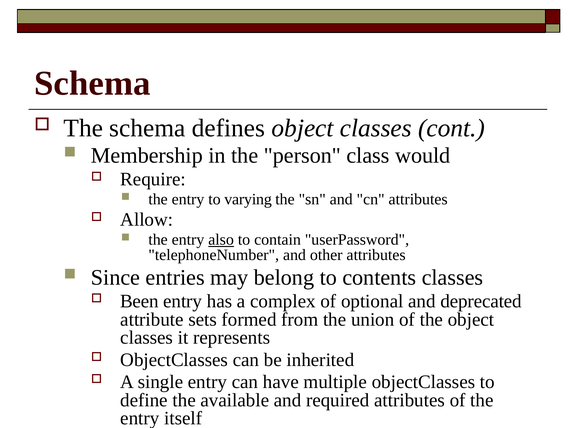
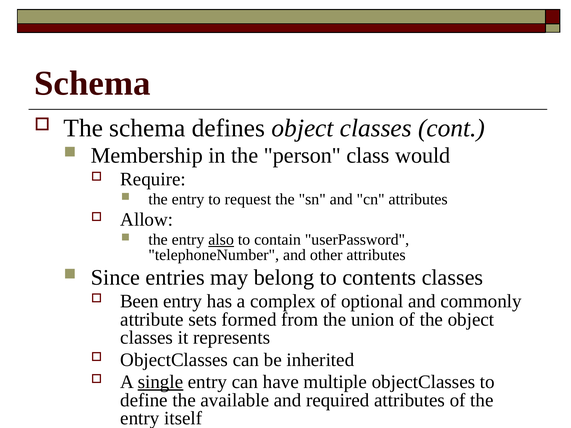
varying: varying -> request
deprecated: deprecated -> commonly
single underline: none -> present
